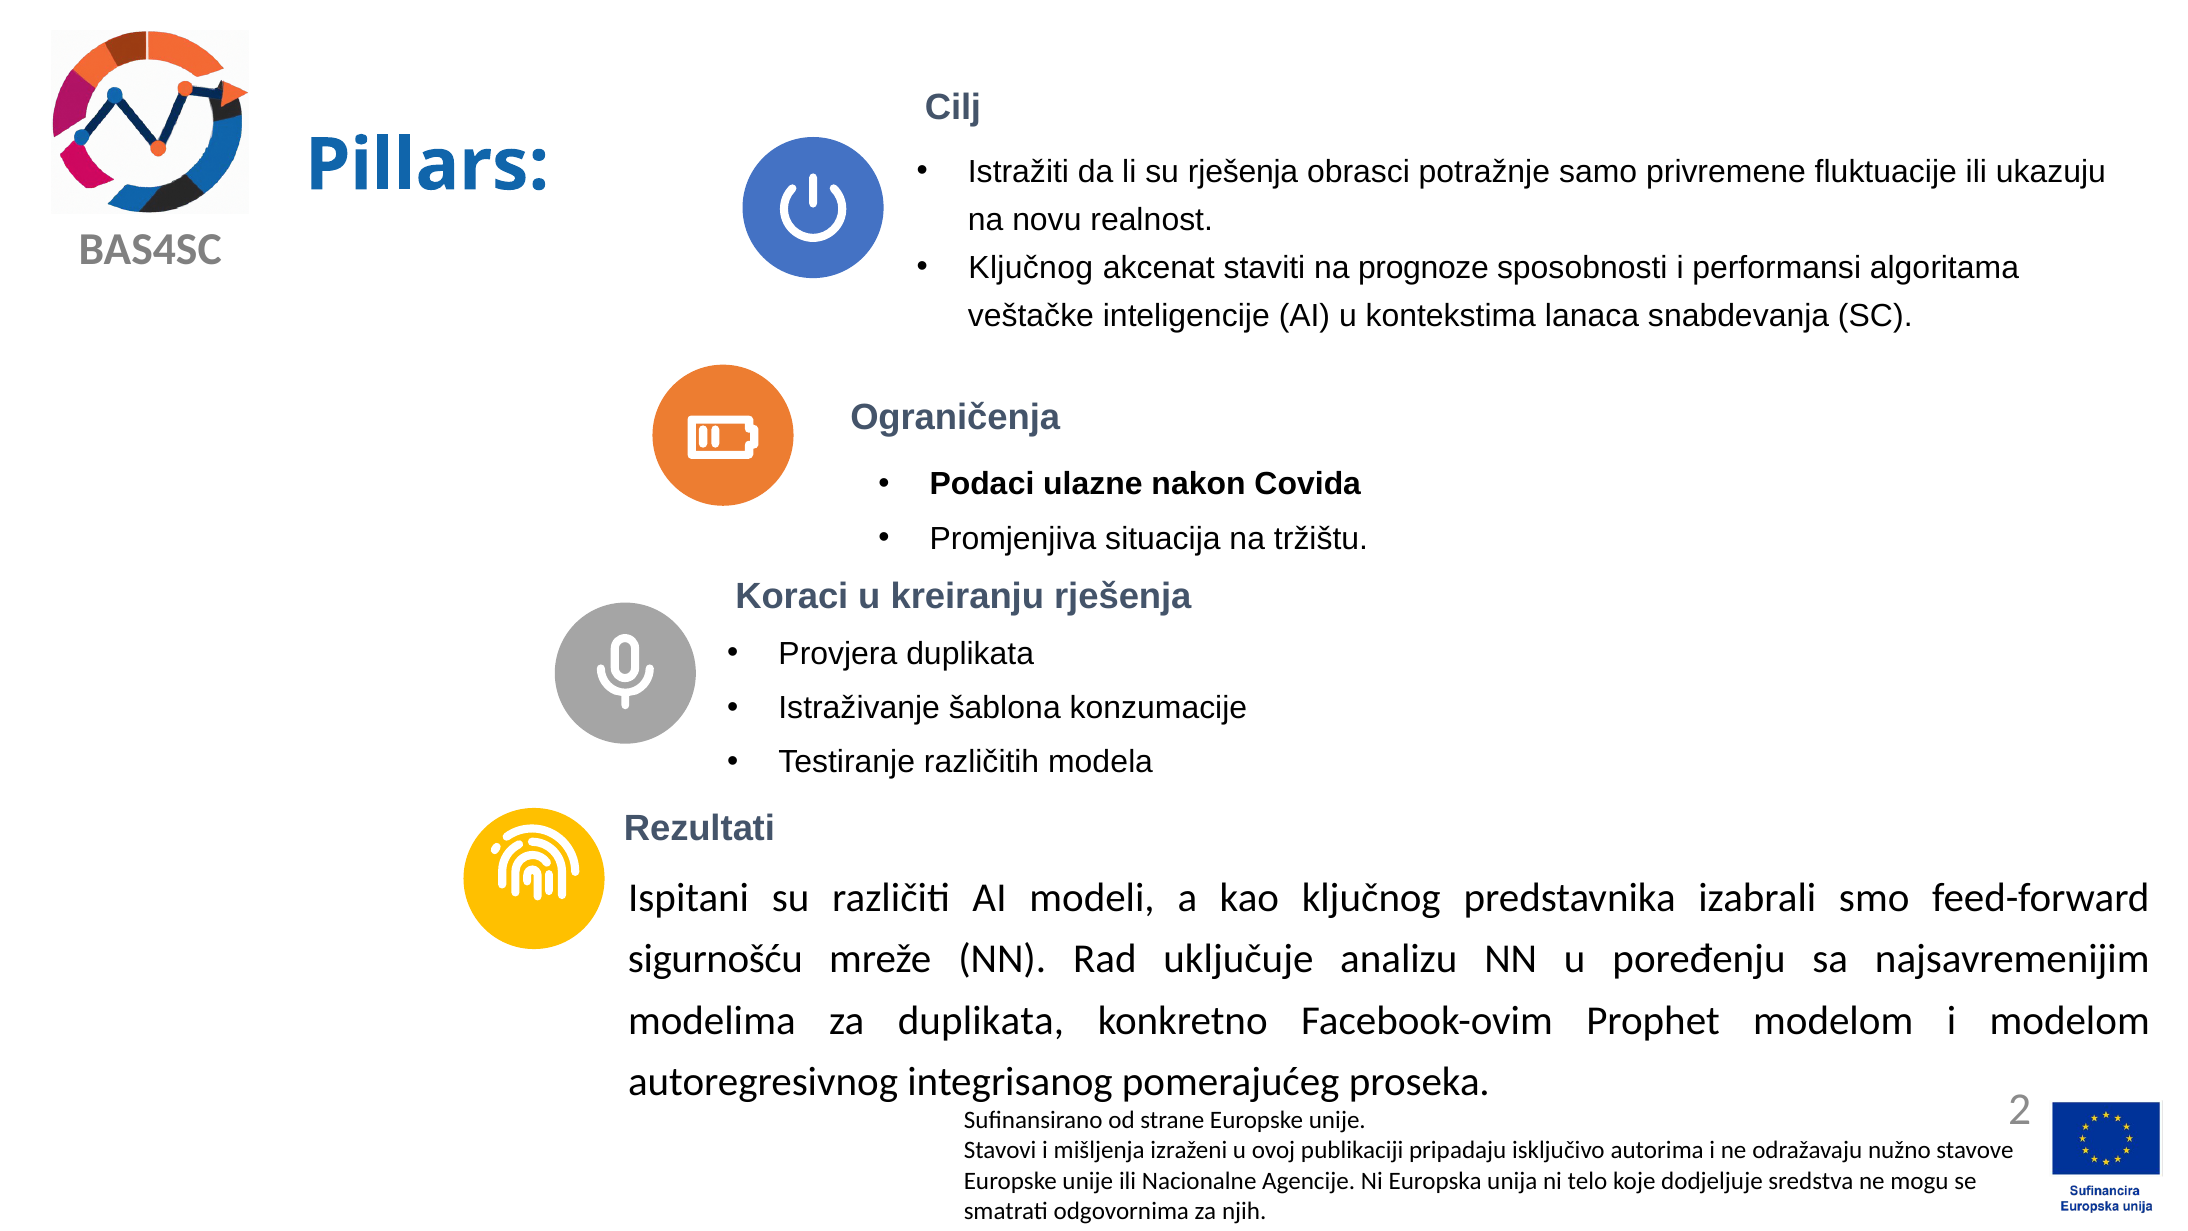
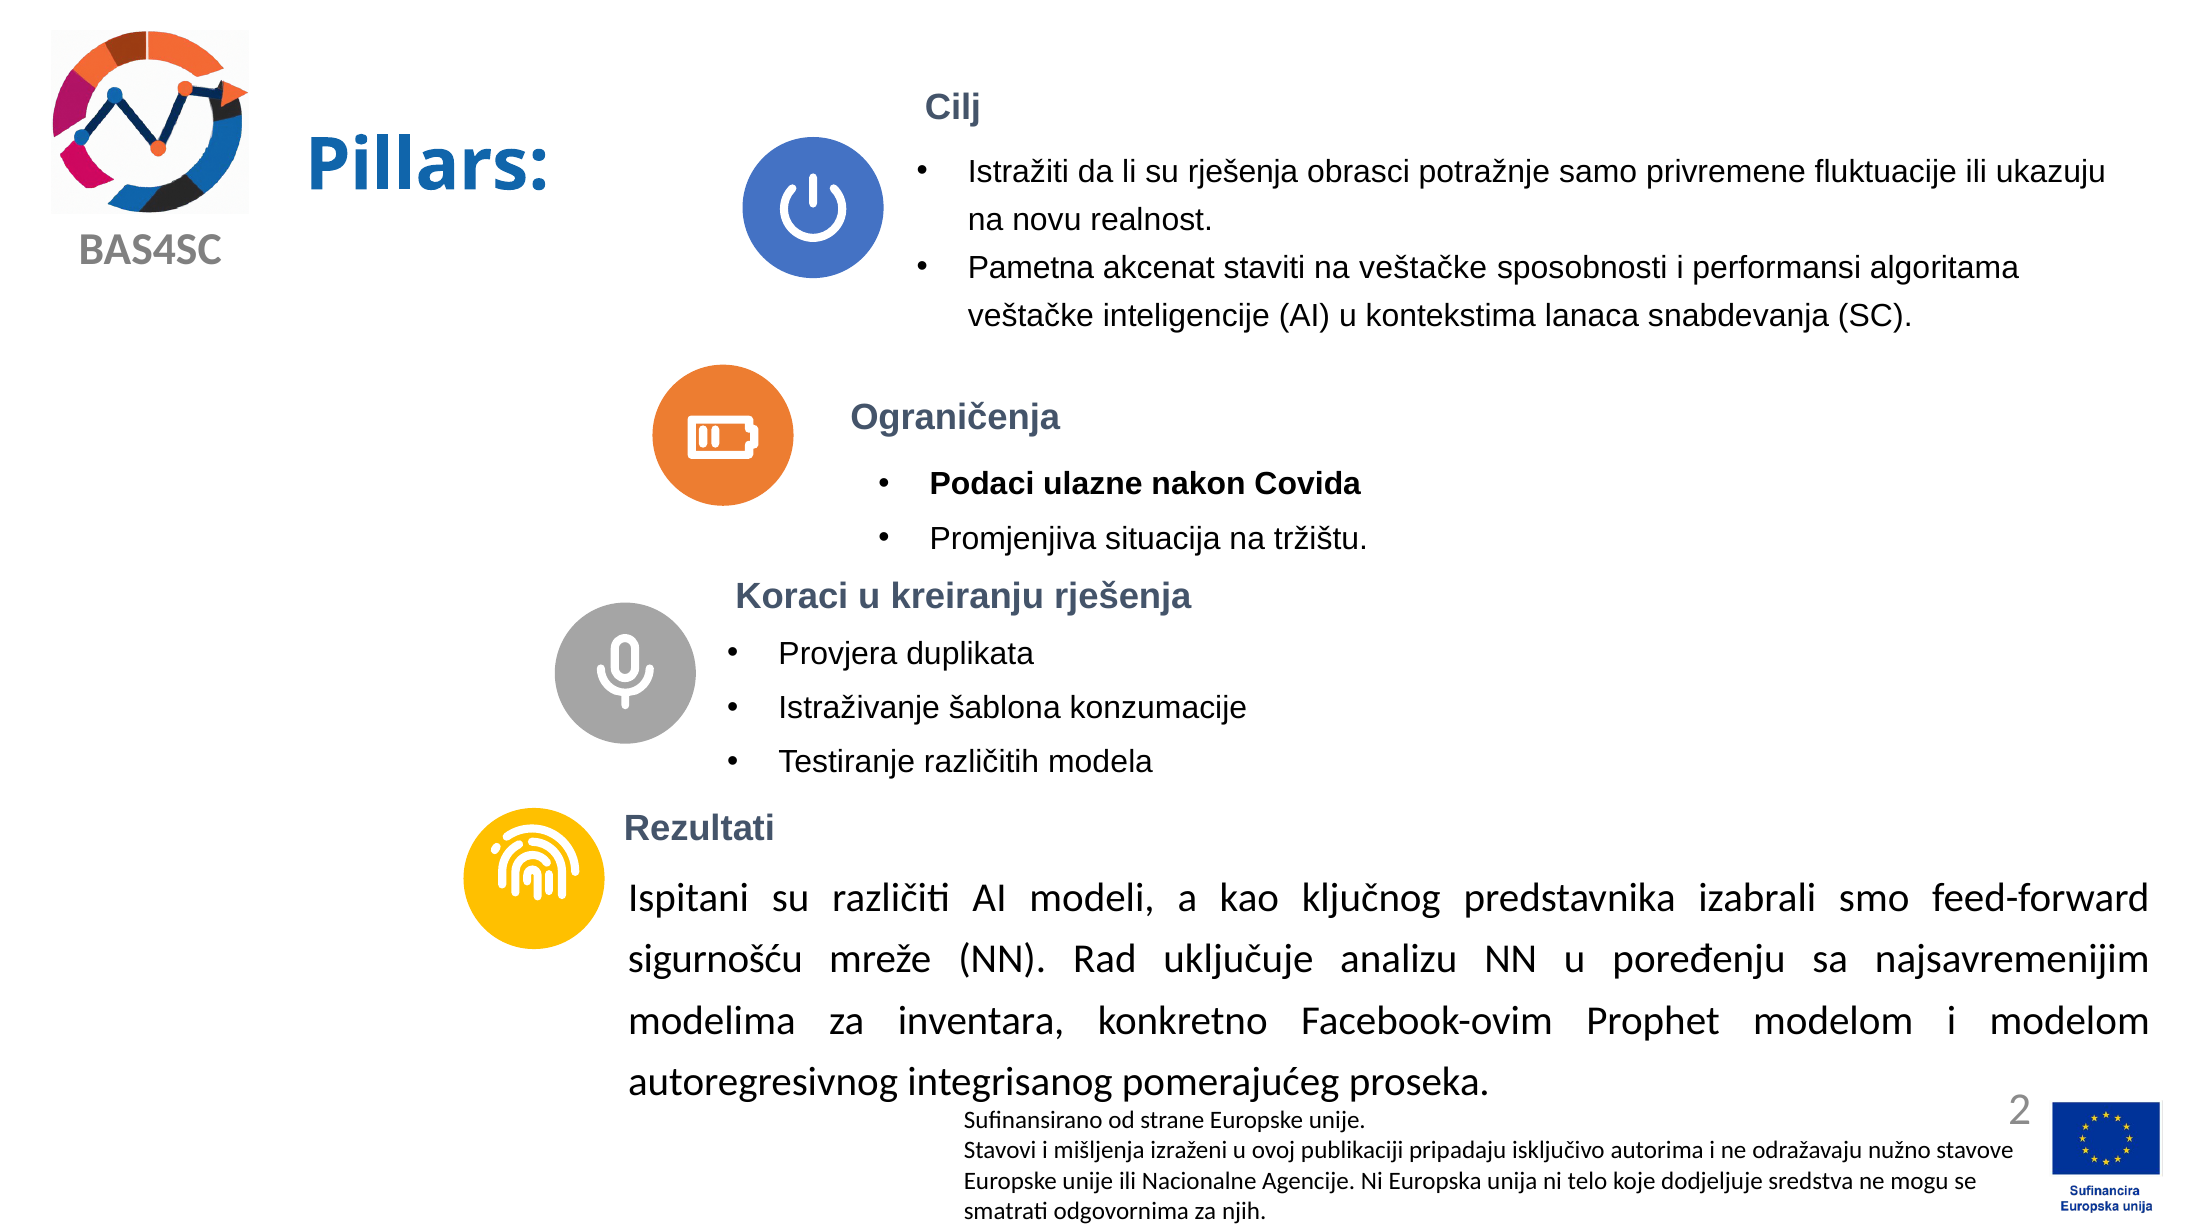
Ključnog at (1031, 268): Ključnog -> Pametna
na prognoze: prognoze -> veštačke
za duplikata: duplikata -> inventara
